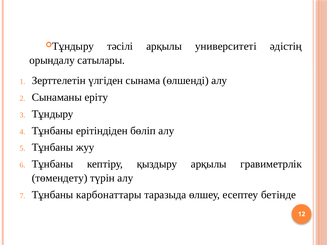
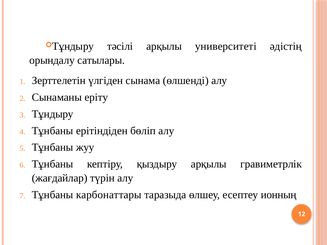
төмендету: төмендету -> жағдайлар
бетінде: бетінде -> ионның
